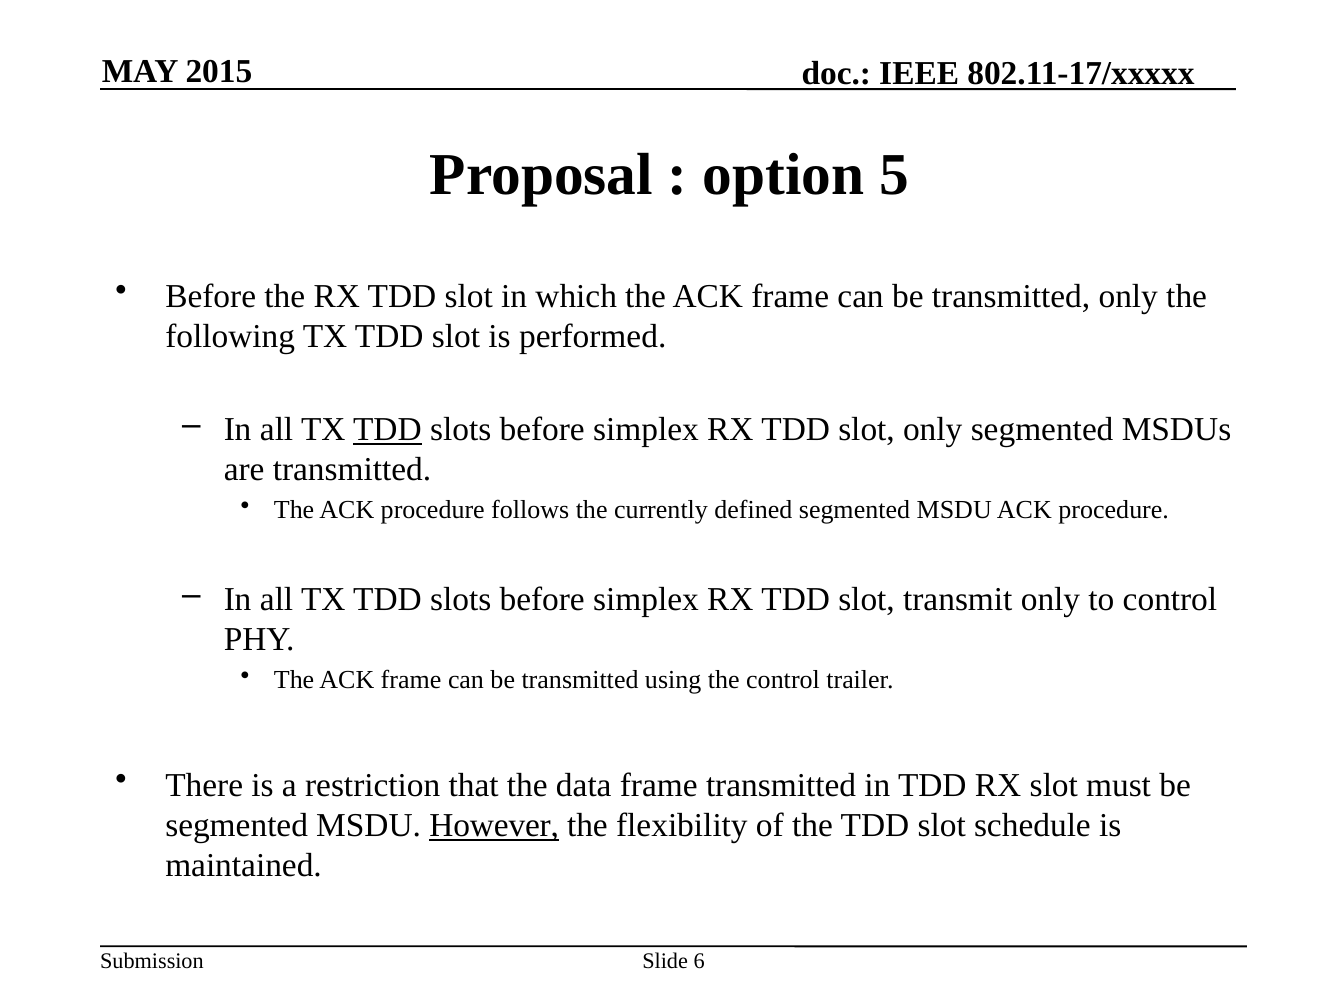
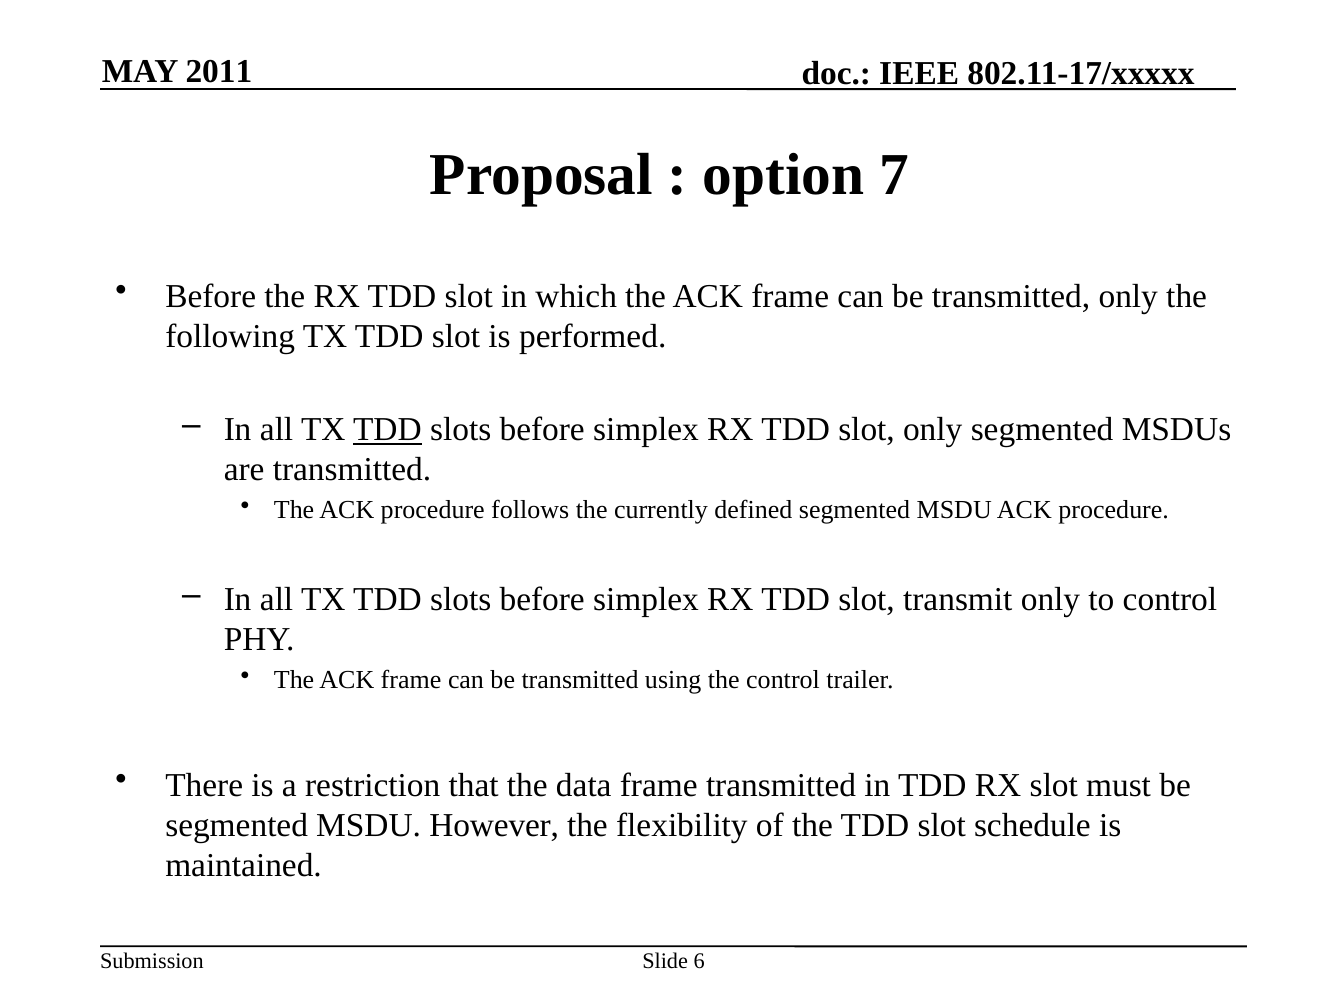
2015: 2015 -> 2011
5: 5 -> 7
However underline: present -> none
